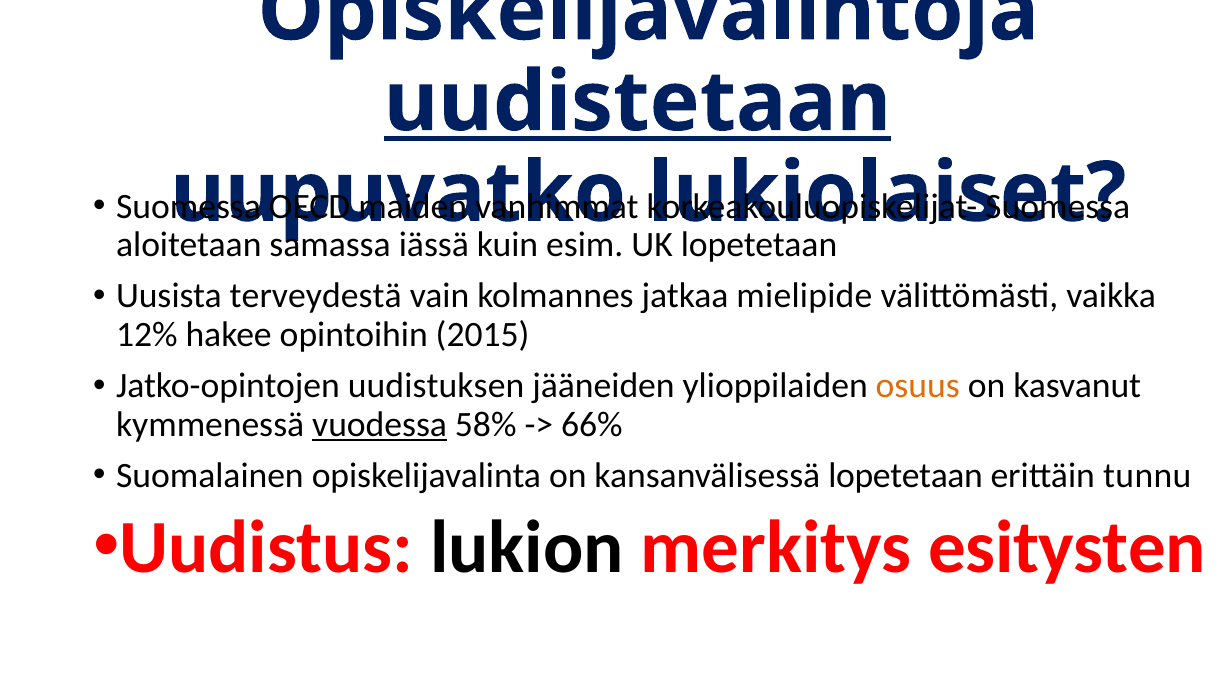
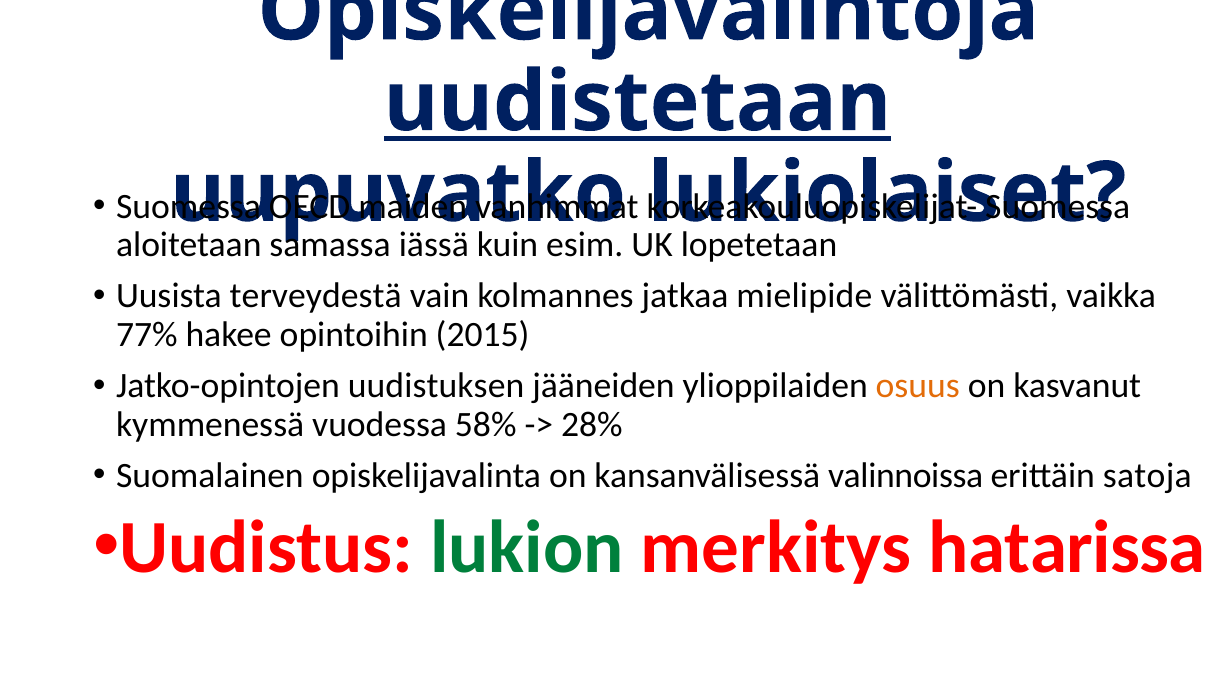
12%: 12% -> 77%
vuodessa underline: present -> none
66%: 66% -> 28%
kansanvälisessä lopetetaan: lopetetaan -> valinnoissa
tunnu: tunnu -> satoja
lukion colour: black -> green
esitysten: esitysten -> hatarissa
